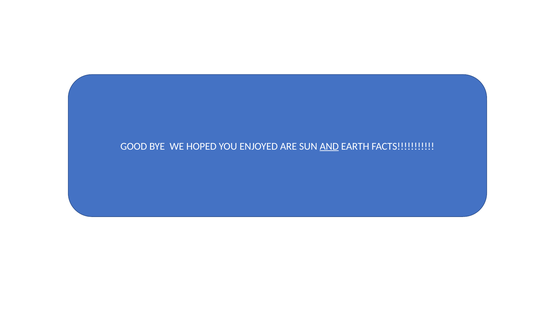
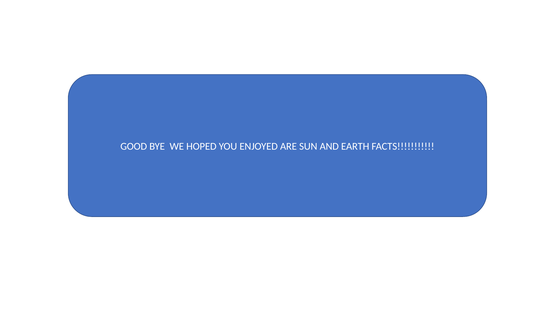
AND underline: present -> none
